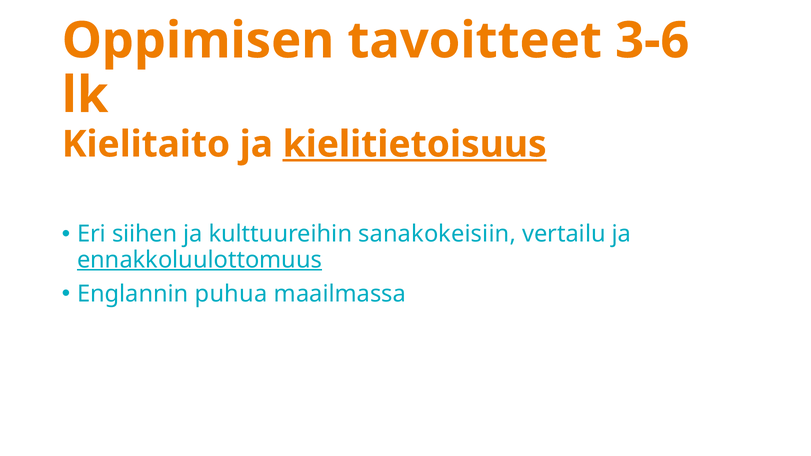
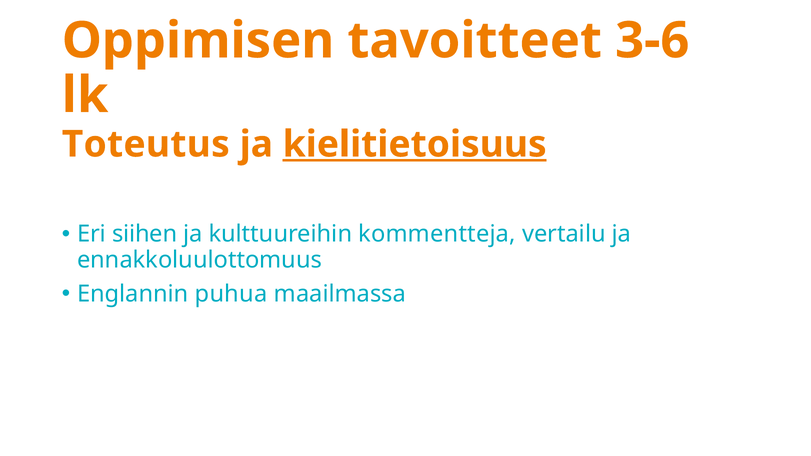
Kielitaito: Kielitaito -> Toteutus
sanakokeisiin: sanakokeisiin -> kommentteja
ennakkoluulottomuus underline: present -> none
